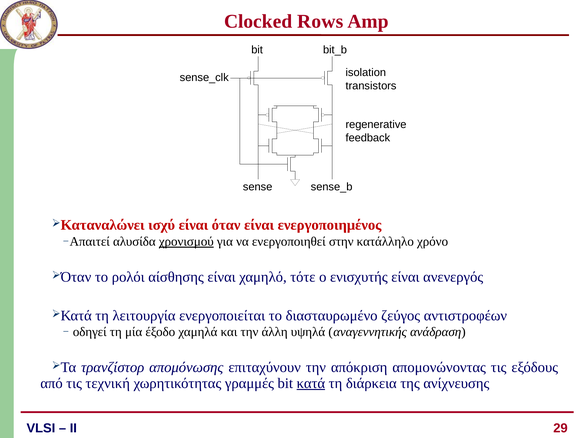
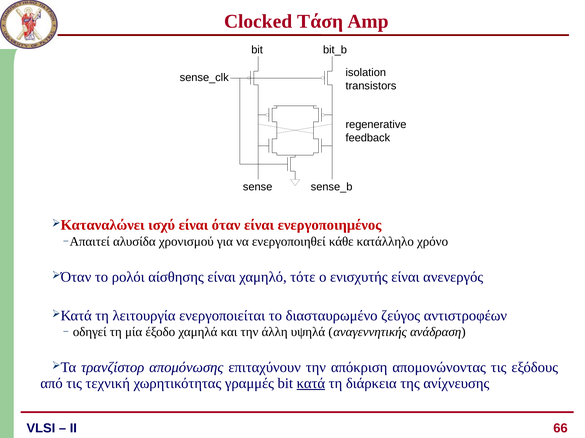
Rows: Rows -> Τάση
χρονισμού underline: present -> none
στην: στην -> κάθε
29: 29 -> 66
